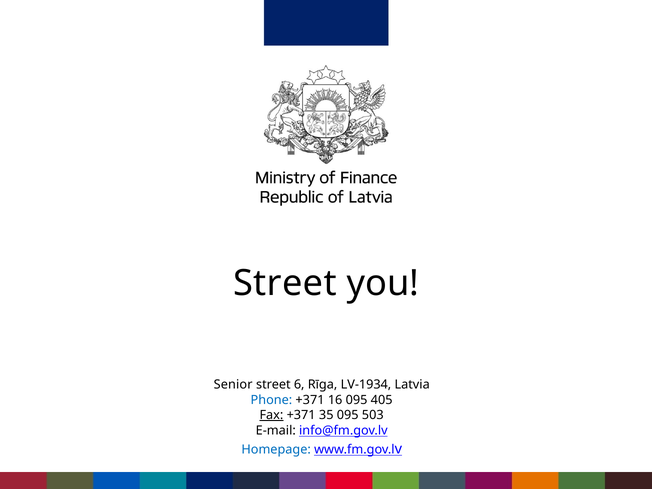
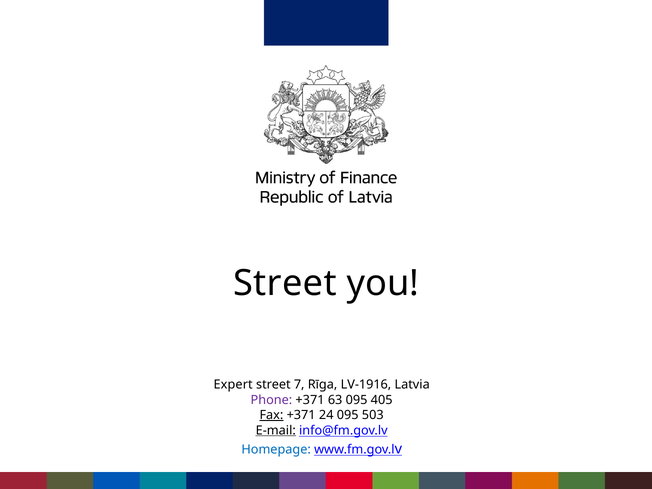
Senior: Senior -> Expert
6: 6 -> 7
LV-1934: LV-1934 -> LV-1916
Phone colour: blue -> purple
16: 16 -> 63
35: 35 -> 24
E-mail underline: none -> present
